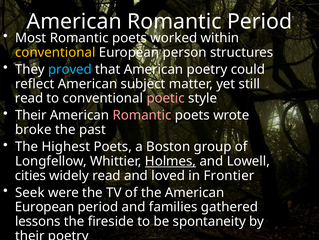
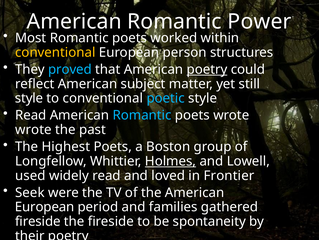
Romantic Period: Period -> Power
poetry at (207, 69) underline: none -> present
read at (29, 98): read -> style
poetic colour: pink -> light blue
Their at (31, 115): Their -> Read
Romantic at (142, 115) colour: pink -> light blue
broke at (33, 129): broke -> wrote
cities: cities -> used
lessons at (38, 221): lessons -> fireside
